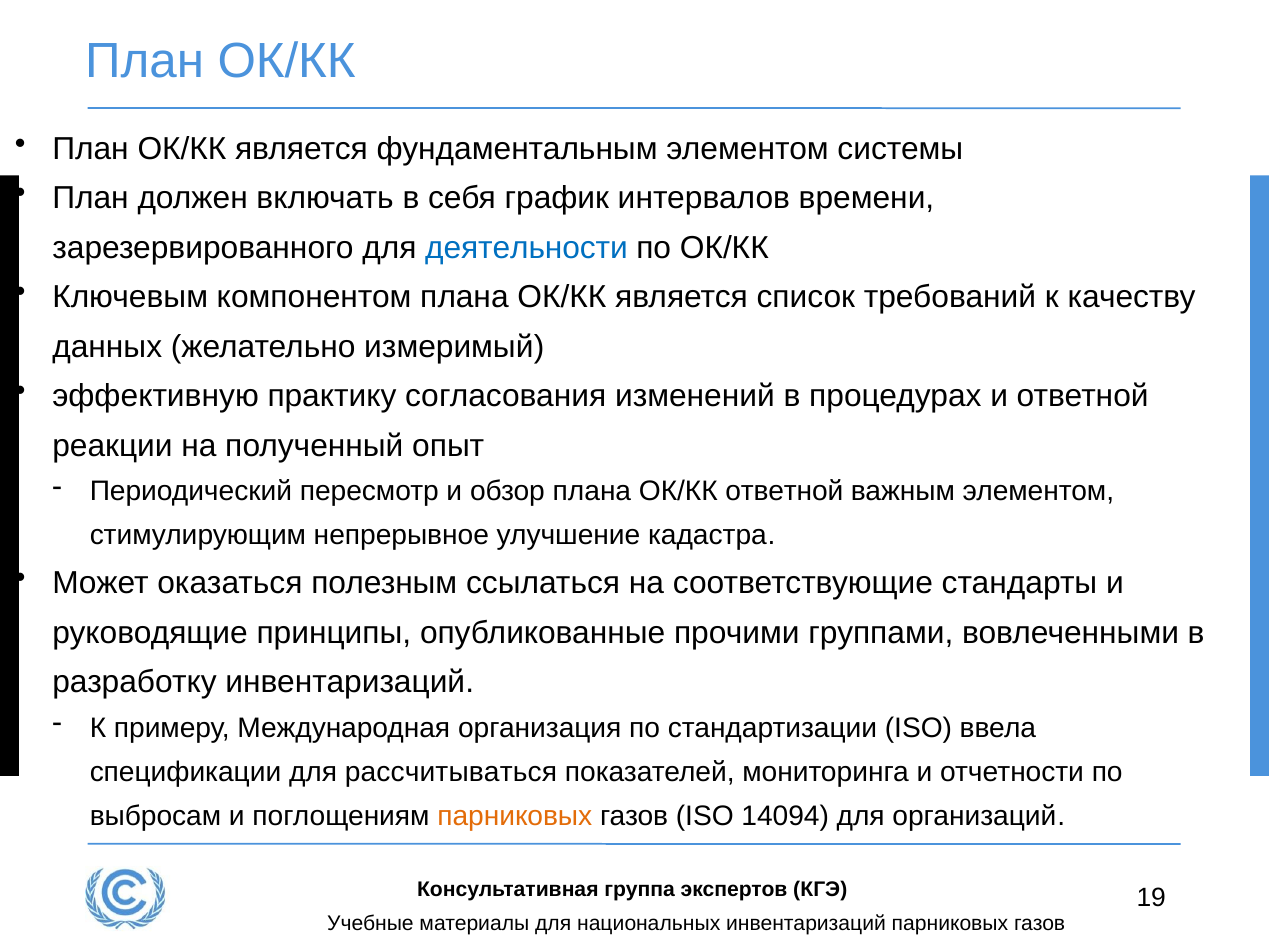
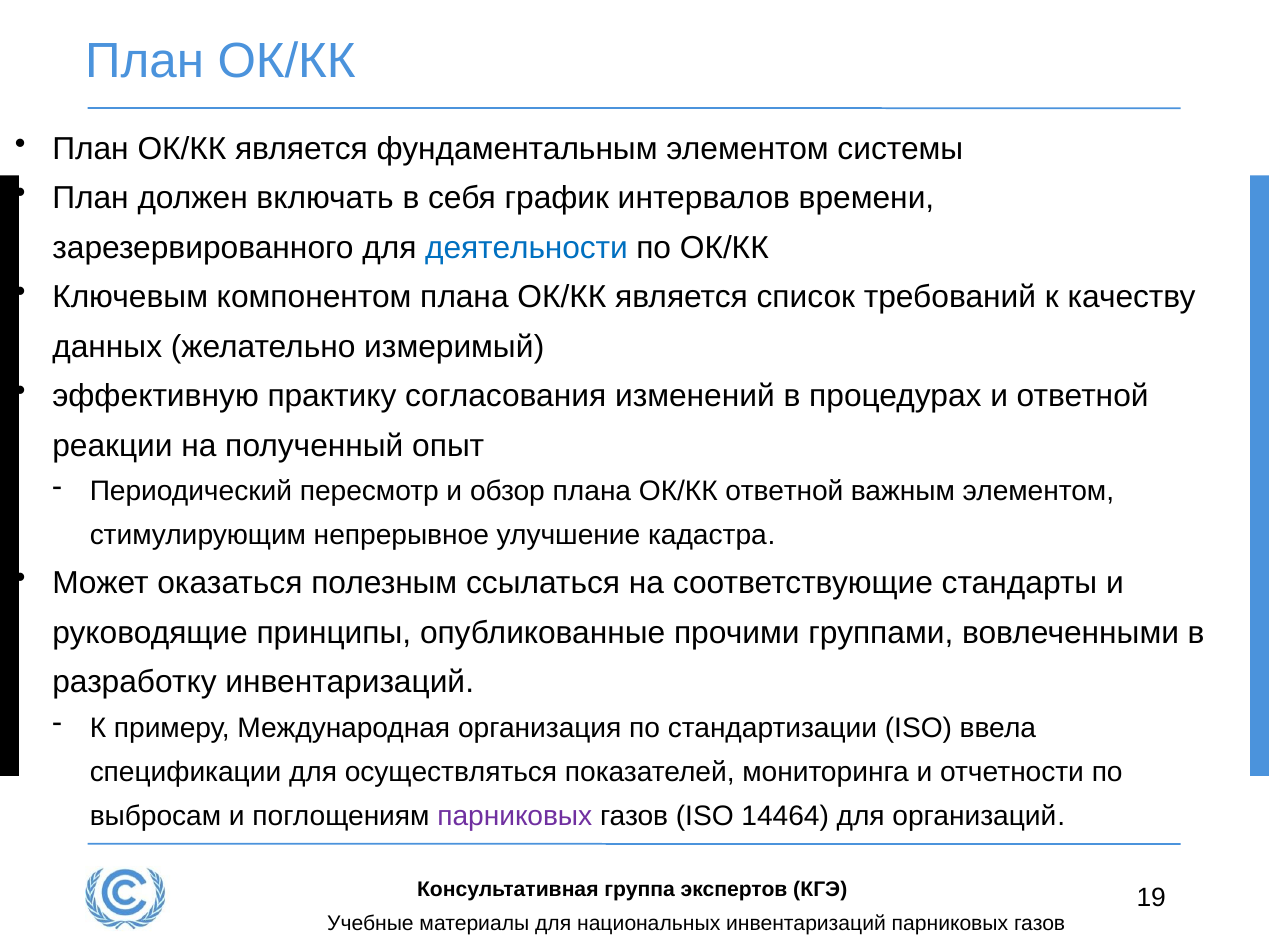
рассчитываться: рассчитываться -> осуществляться
парниковых at (515, 816) colour: orange -> purple
14094: 14094 -> 14464
